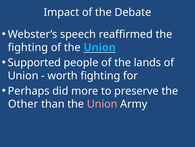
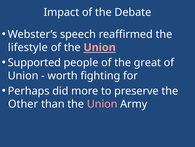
fighting at (28, 47): fighting -> lifestyle
Union at (100, 47) colour: light blue -> pink
lands: lands -> great
